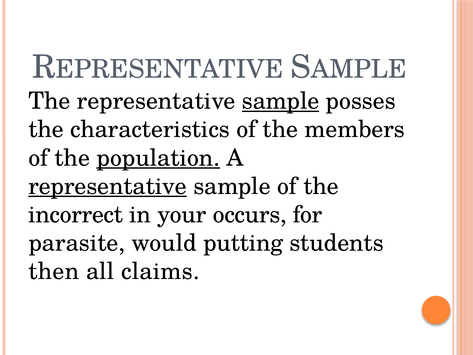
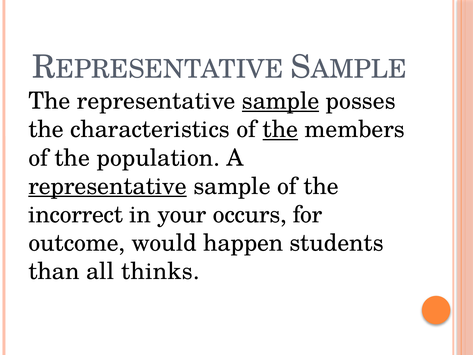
the at (280, 129) underline: none -> present
population underline: present -> none
parasite: parasite -> outcome
putting: putting -> happen
then: then -> than
claims: claims -> thinks
